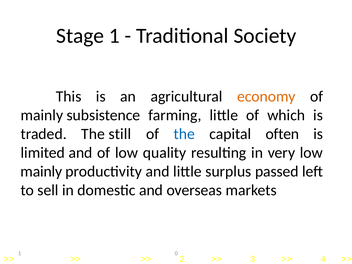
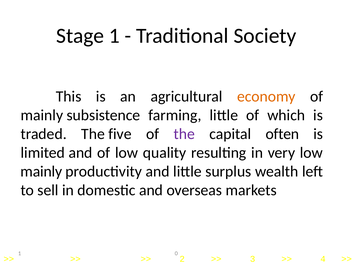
still: still -> five
the at (184, 134) colour: blue -> purple
passed: passed -> wealth
